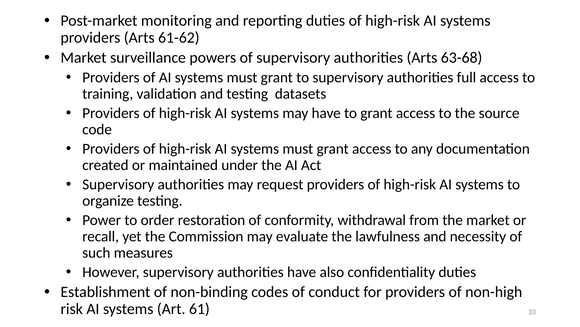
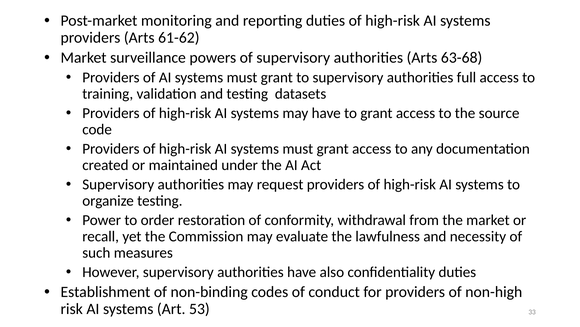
61: 61 -> 53
